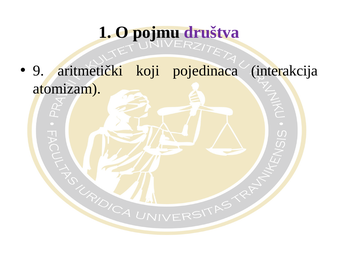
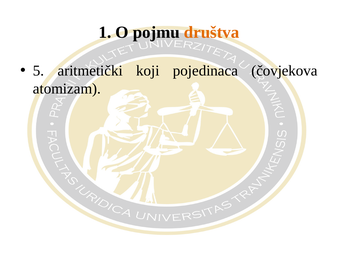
društva colour: purple -> orange
9: 9 -> 5
interakcija: interakcija -> čovjekova
